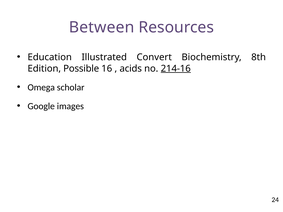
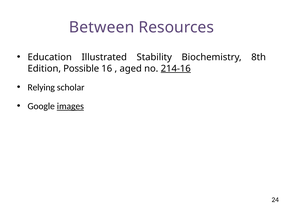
Convert: Convert -> Stability
acids: acids -> aged
Omega: Omega -> Relying
images underline: none -> present
